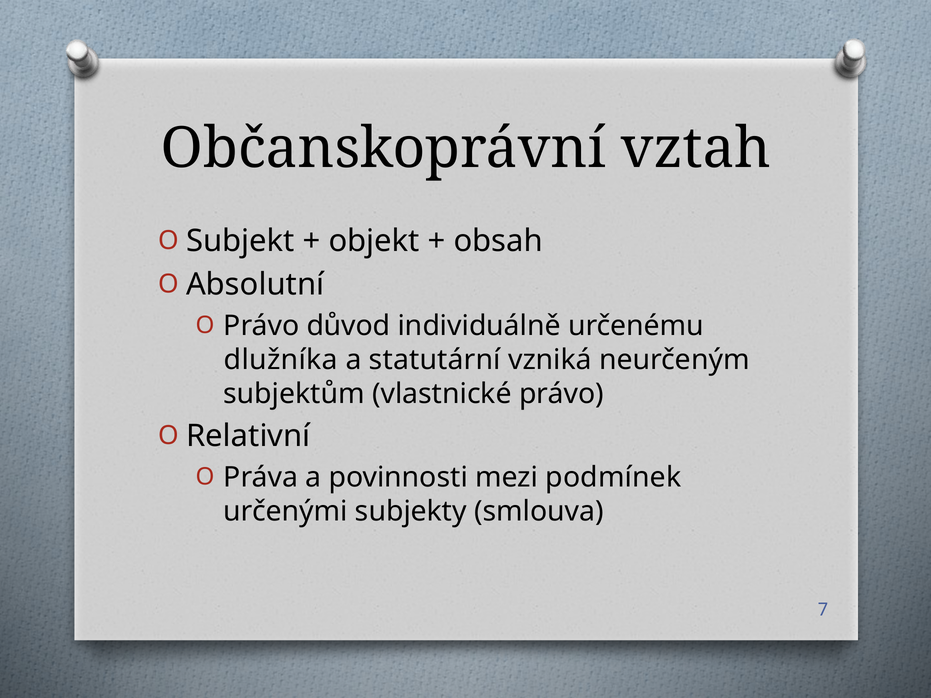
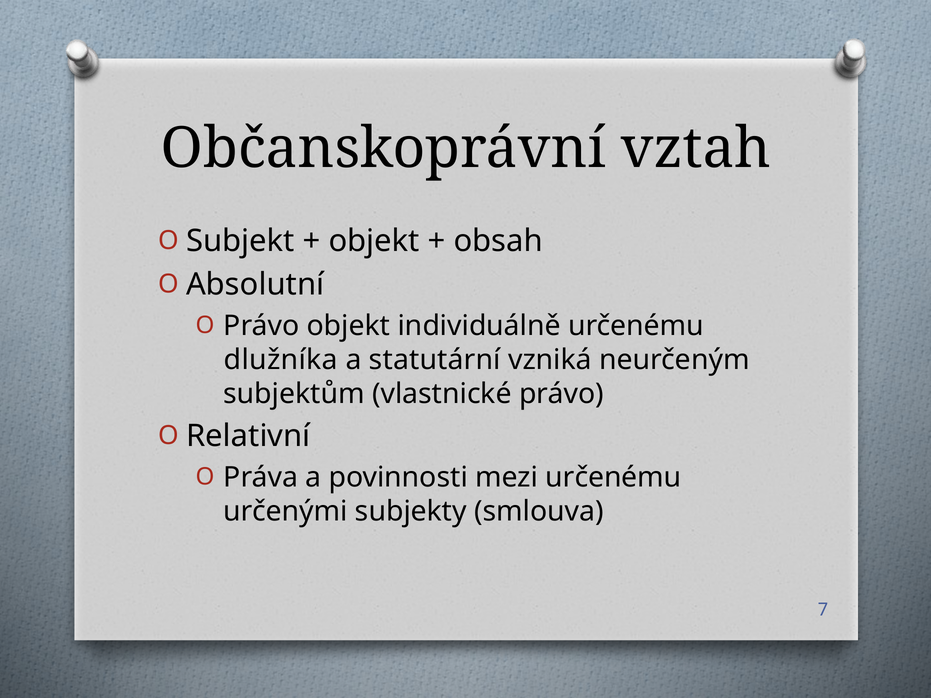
Právo důvod: důvod -> objekt
mezi podmínek: podmínek -> určenému
